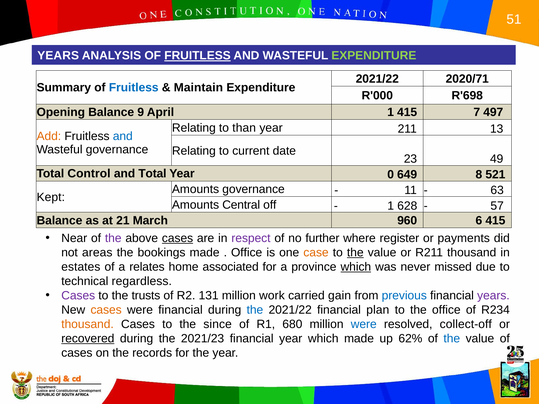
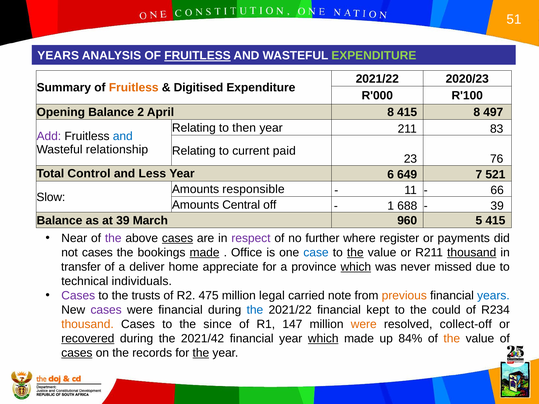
2020/71: 2020/71 -> 2020/23
Fruitless at (134, 88) colour: blue -> orange
Maintain: Maintain -> Digitised
R'698: R'698 -> R'100
9: 9 -> 2
April 1: 1 -> 8
415 7: 7 -> 8
than: than -> then
13: 13 -> 83
Add colour: orange -> purple
Wasteful governance: governance -> relationship
date: date -> paid
49: 49 -> 76
and Total: Total -> Less
0: 0 -> 6
8: 8 -> 7
Amounts governance: governance -> responsible
63: 63 -> 66
Kept: Kept -> Slow
628: 628 -> 688
57 at (497, 206): 57 -> 39
at 21: 21 -> 39
6: 6 -> 5
not areas: areas -> cases
made at (205, 253) underline: none -> present
case colour: orange -> blue
thousand at (472, 253) underline: none -> present
estates: estates -> transfer
relates: relates -> deliver
associated: associated -> appreciate
regardless: regardless -> individuals
131: 131 -> 475
work: work -> legal
gain: gain -> note
previous colour: blue -> orange
years at (493, 296) colour: purple -> blue
cases at (106, 310) colour: orange -> purple
plan: plan -> kept
the office: office -> could
680: 680 -> 147
were at (364, 324) colour: blue -> orange
2021/23: 2021/23 -> 2021/42
which at (323, 339) underline: none -> present
62%: 62% -> 84%
the at (452, 339) colour: blue -> orange
cases at (77, 353) underline: none -> present
the at (201, 353) underline: none -> present
